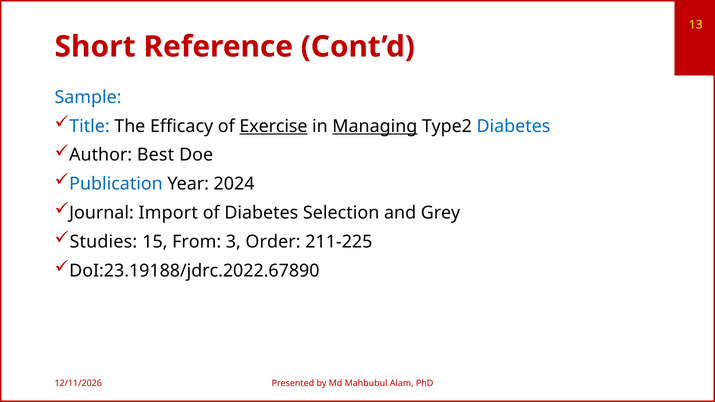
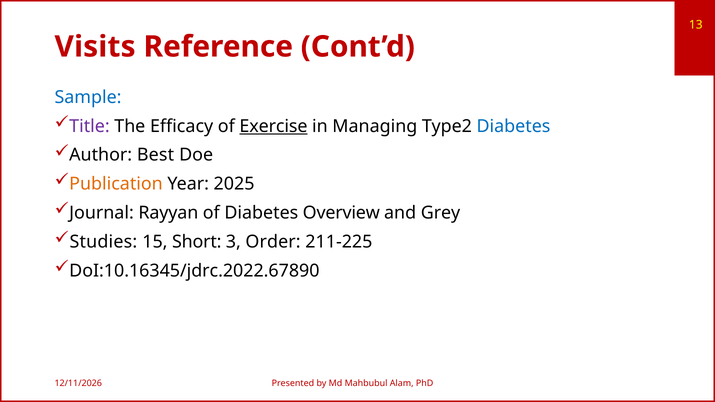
Short: Short -> Visits
Title colour: blue -> purple
Managing underline: present -> none
Publication colour: blue -> orange
2024: 2024 -> 2025
Import: Import -> Rayyan
Selection: Selection -> Overview
From: From -> Short
DoI:23.19188/jdrc.2022.67890: DoI:23.19188/jdrc.2022.67890 -> DoI:10.16345/jdrc.2022.67890
